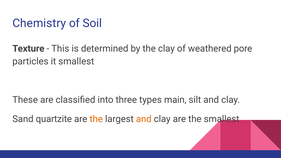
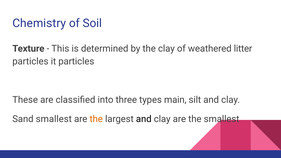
pore: pore -> litter
it smallest: smallest -> particles
Sand quartzite: quartzite -> smallest
and at (144, 119) colour: orange -> black
